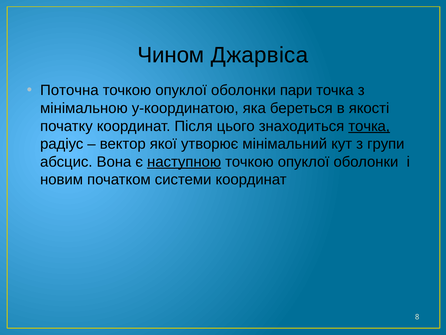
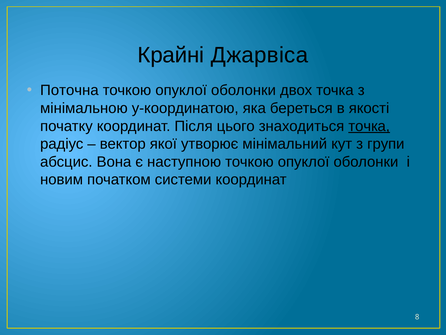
Чином: Чином -> Крайні
пари: пари -> двох
наступною underline: present -> none
